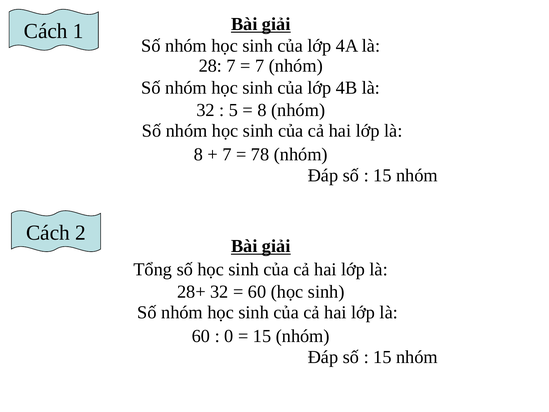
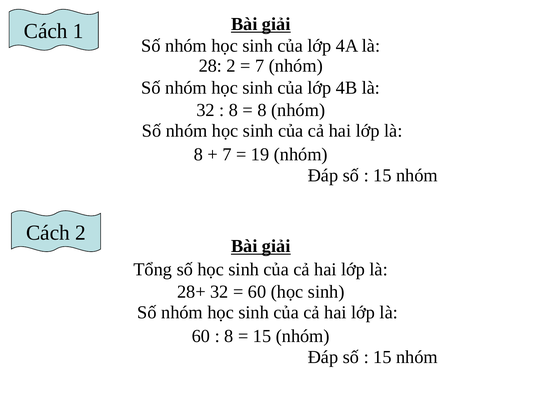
28 7: 7 -> 2
5 at (233, 110): 5 -> 8
78: 78 -> 19
0 at (229, 336): 0 -> 8
